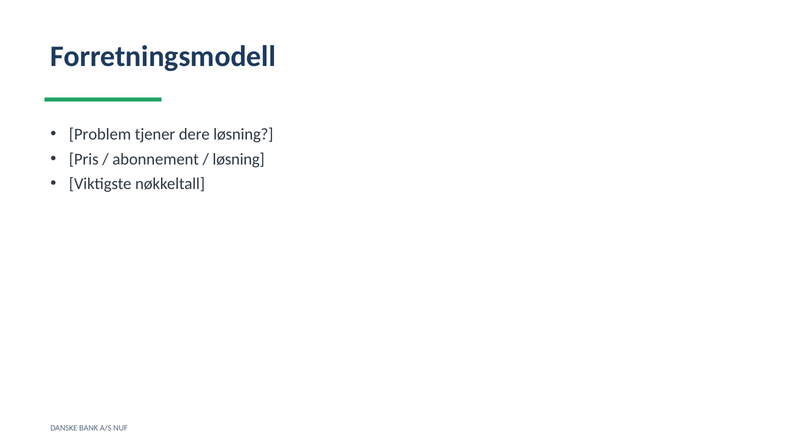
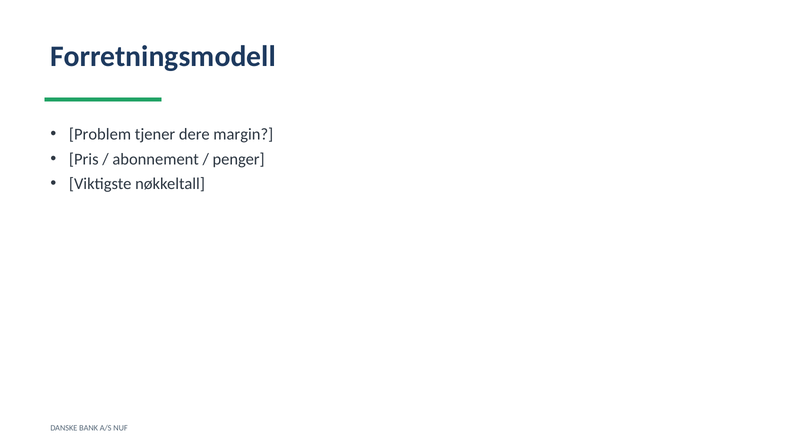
dere løsning: løsning -> margin
løsning at (239, 159): løsning -> penger
